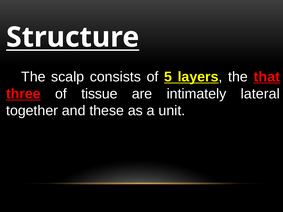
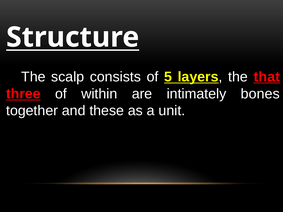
tissue: tissue -> within
lateral: lateral -> bones
